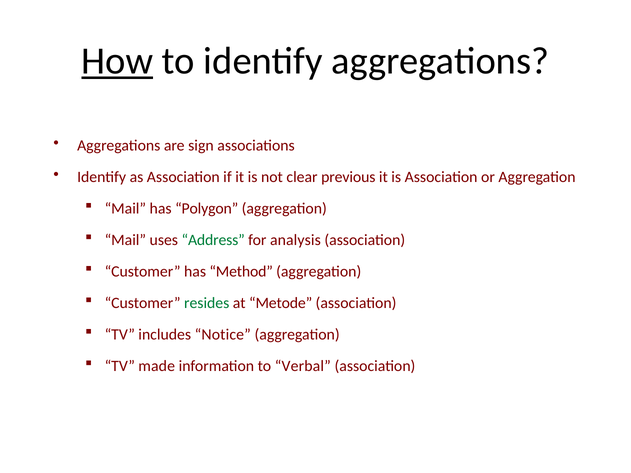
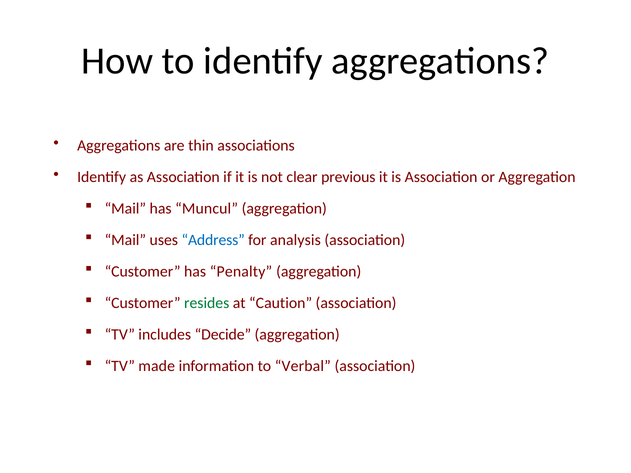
How underline: present -> none
sign: sign -> thin
Polygon: Polygon -> Muncul
Address colour: green -> blue
Method: Method -> Penalty
Metode: Metode -> Caution
Notice: Notice -> Decide
